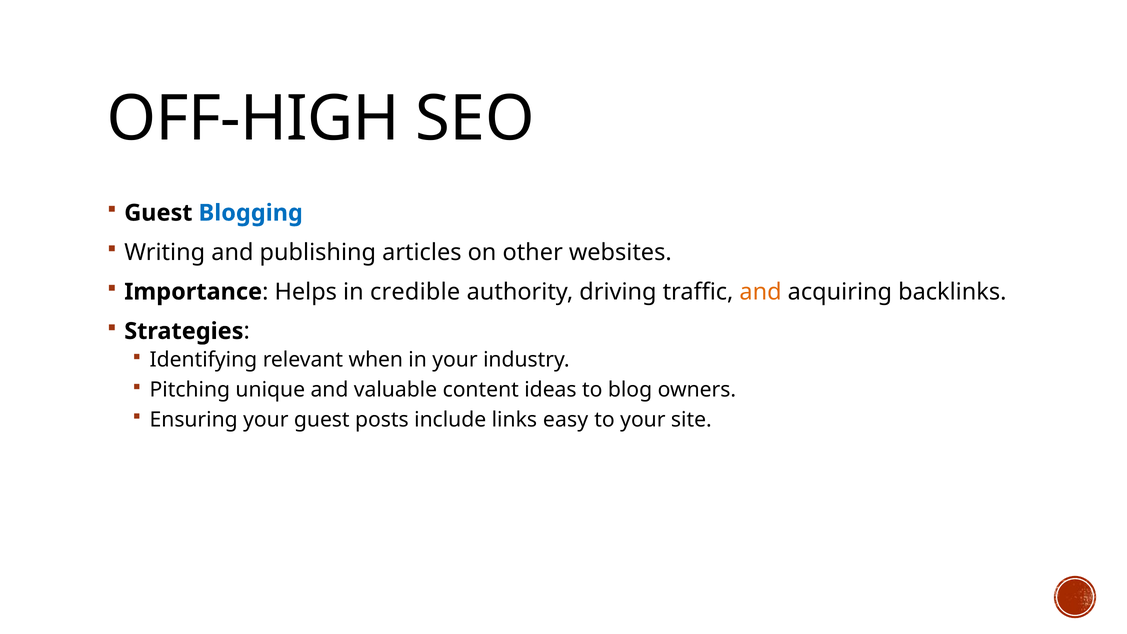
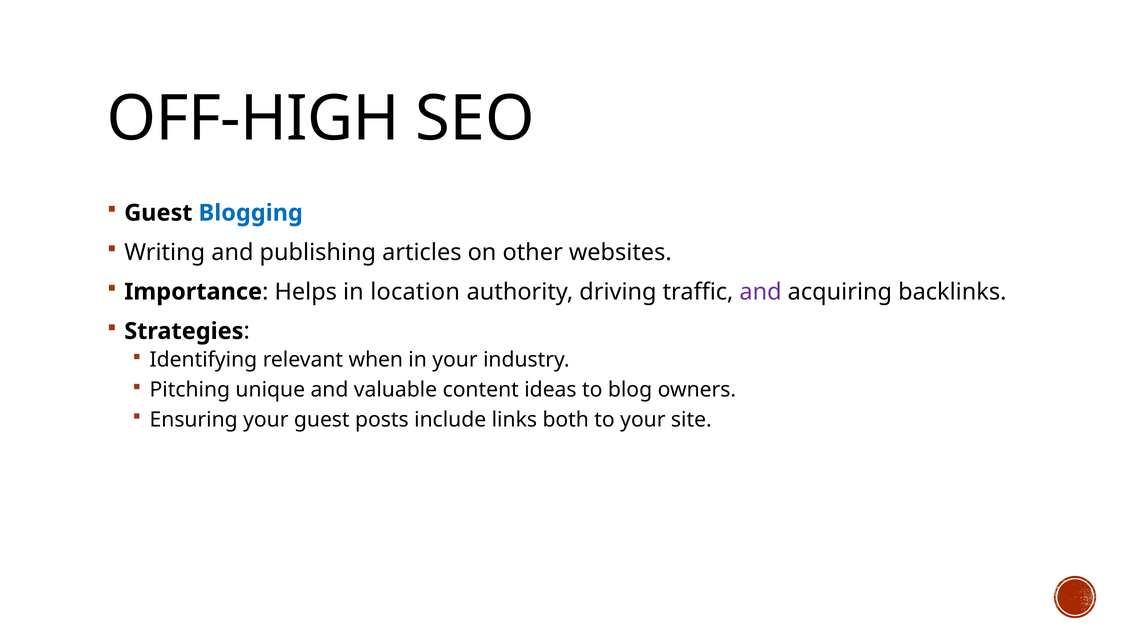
credible: credible -> location
and at (761, 292) colour: orange -> purple
easy: easy -> both
